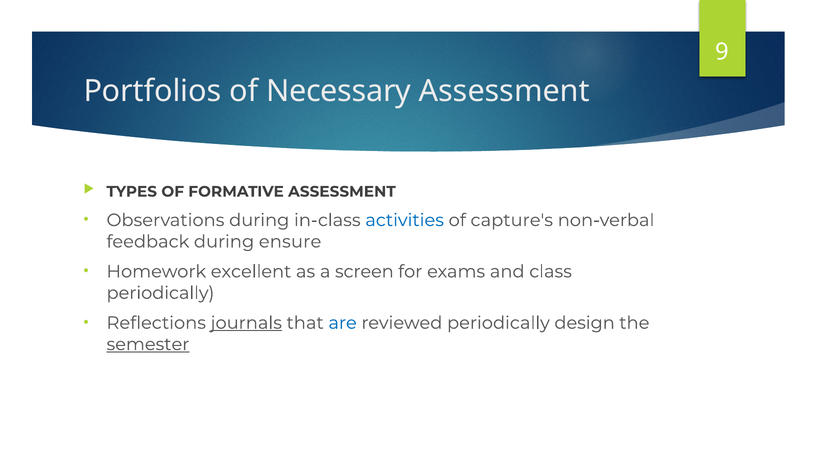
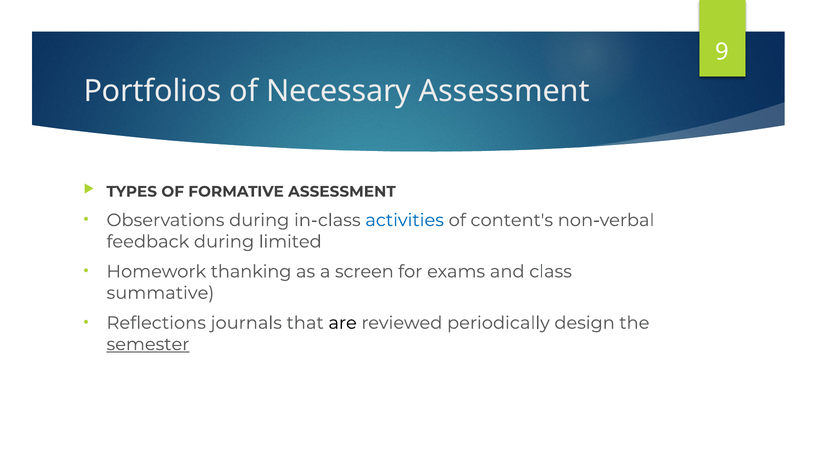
capture's: capture's -> content's
ensure: ensure -> limited
excellent: excellent -> thanking
periodically at (160, 293): periodically -> summative
journals underline: present -> none
are colour: blue -> black
